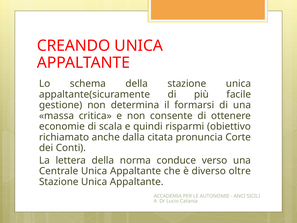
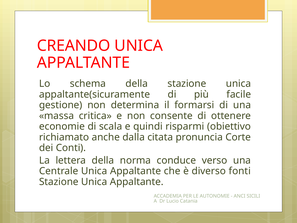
oltre: oltre -> fonti
